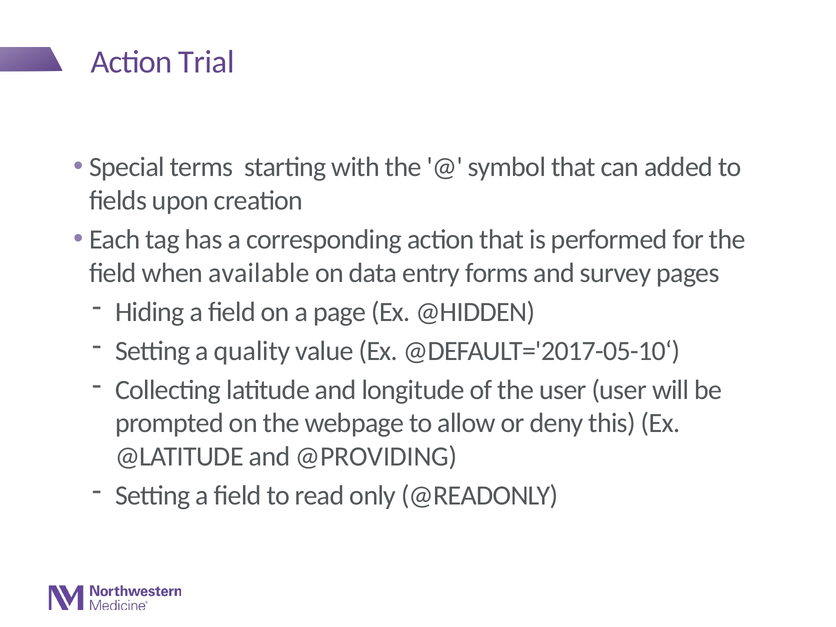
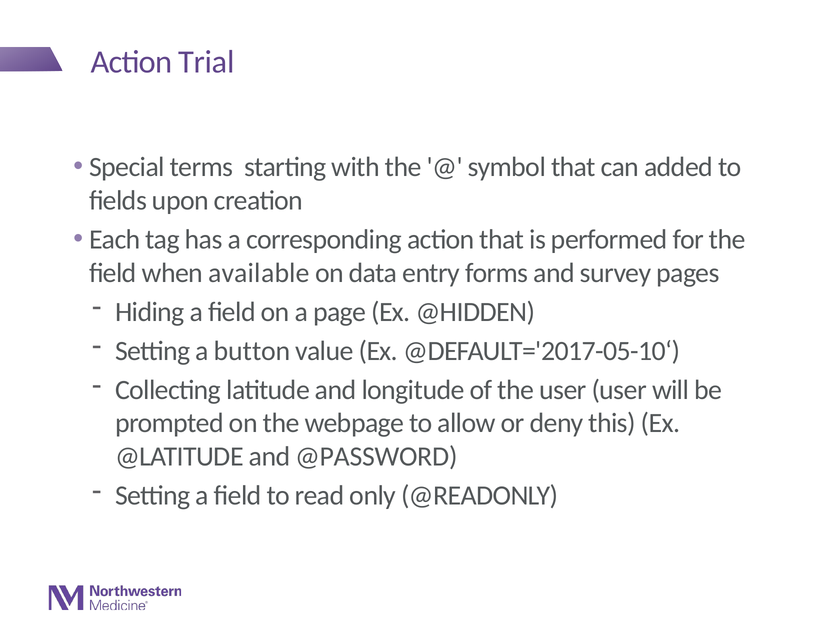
quality: quality -> button
@PROVIDING: @PROVIDING -> @PASSWORD
